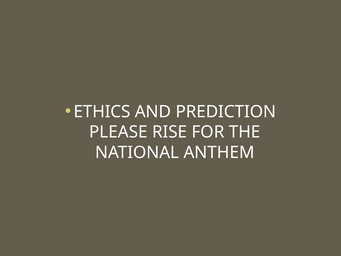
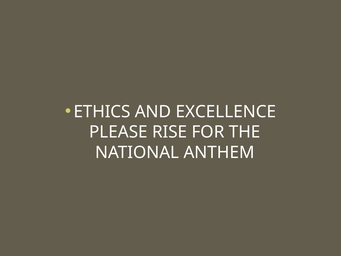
PREDICTION: PREDICTION -> EXCELLENCE
